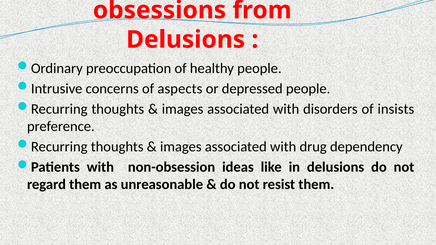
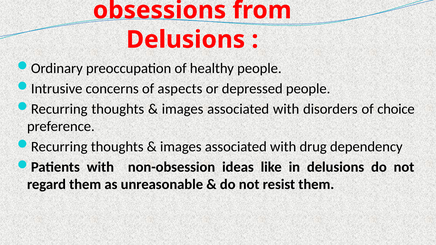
insists: insists -> choice
